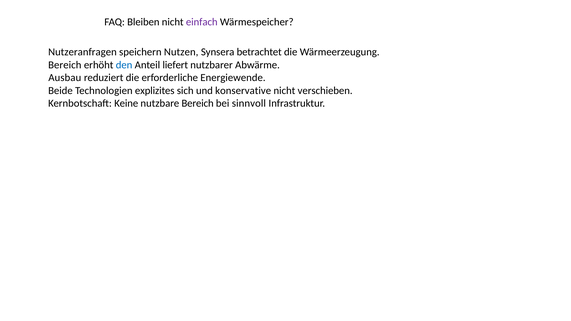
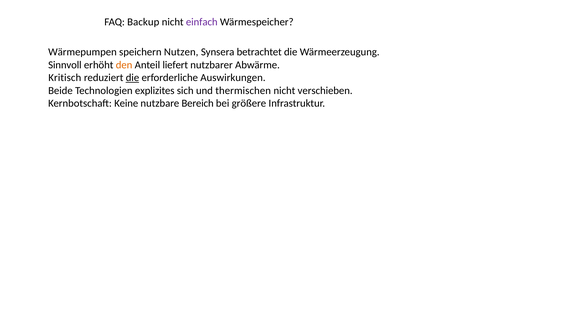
Bleiben: Bleiben -> Backup
Nutzeranfragen: Nutzeranfragen -> Wärmepumpen
Bereich at (65, 65): Bereich -> Sinnvoll
den colour: blue -> orange
Ausbau: Ausbau -> Kritisch
die at (132, 78) underline: none -> present
Energiewende: Energiewende -> Auswirkungen
konservative: konservative -> thermischen
sinnvoll: sinnvoll -> größere
